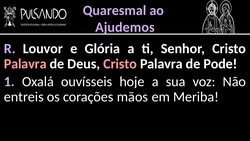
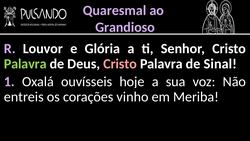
Ajudemos: Ajudemos -> Grandioso
Palavra at (25, 64) colour: pink -> light green
Pode: Pode -> Sinal
mãos: mãos -> vinho
